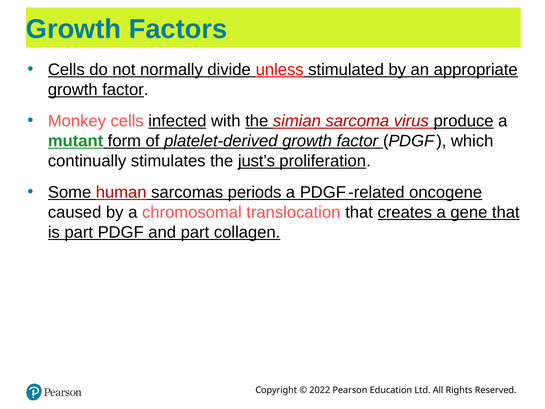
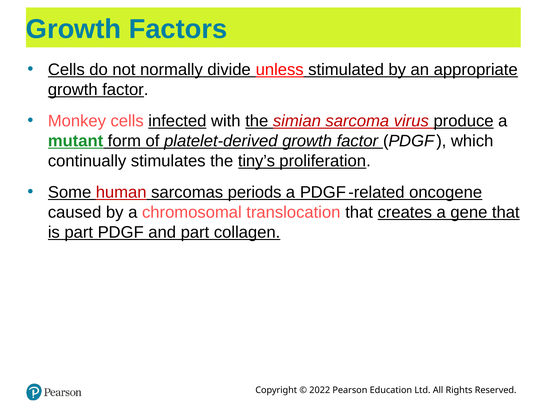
just’s: just’s -> tiny’s
